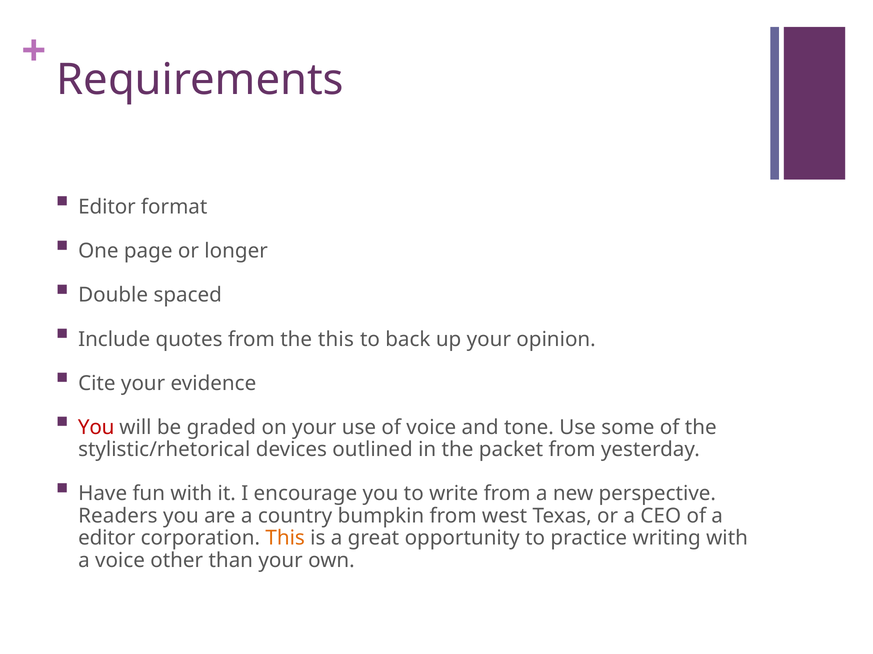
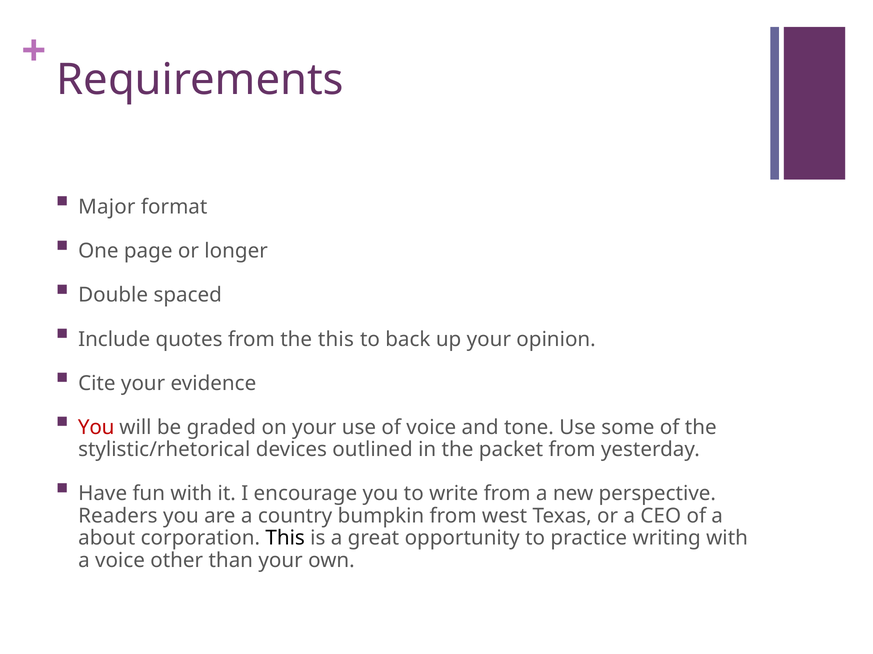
Editor at (107, 207): Editor -> Major
editor at (107, 539): editor -> about
This at (285, 539) colour: orange -> black
